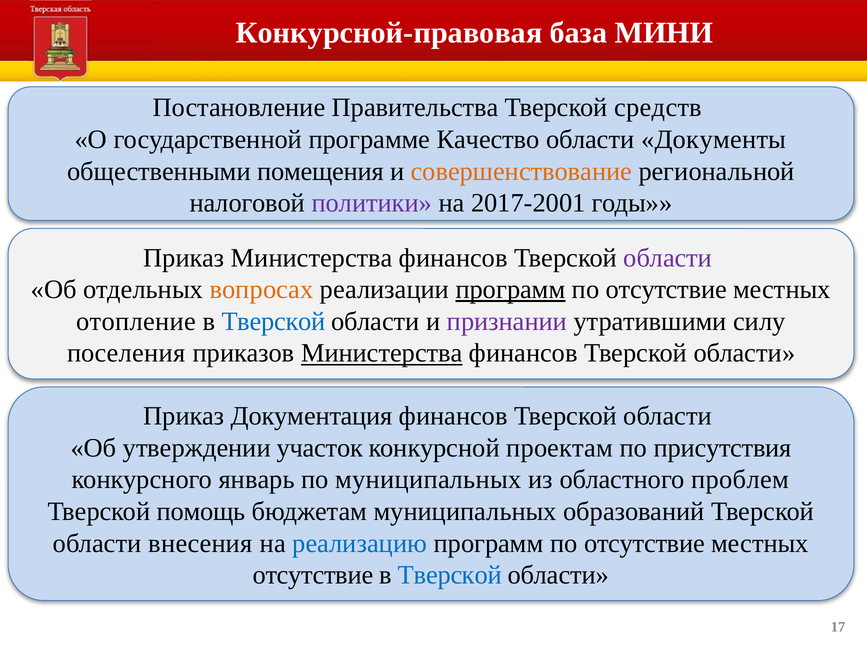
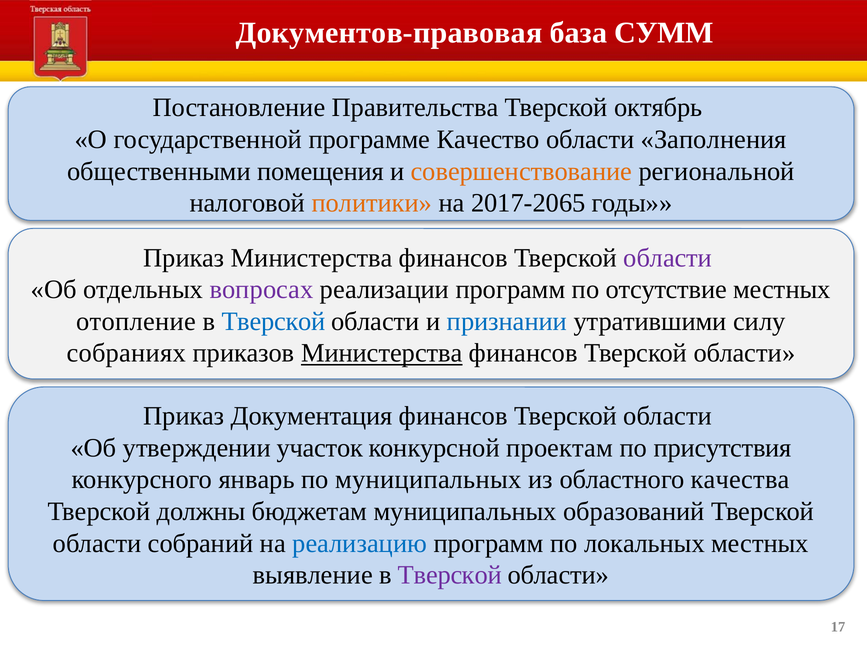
Конкурсной-правовая: Конкурсной-правовая -> Документов-правовая
МИНИ: МИНИ -> СУММ
средств: средств -> октябрь
Документы: Документы -> Заполнения
политики colour: purple -> orange
2017-2001: 2017-2001 -> 2017-2065
вопросах colour: orange -> purple
программ at (511, 289) underline: present -> none
признании colour: purple -> blue
поселения: поселения -> собраниях
проблем: проблем -> качества
помощь: помощь -> должны
внесения: внесения -> собраний
отсутствие at (644, 543): отсутствие -> локальных
отсутствие at (313, 574): отсутствие -> выявление
Тверской at (450, 574) colour: blue -> purple
